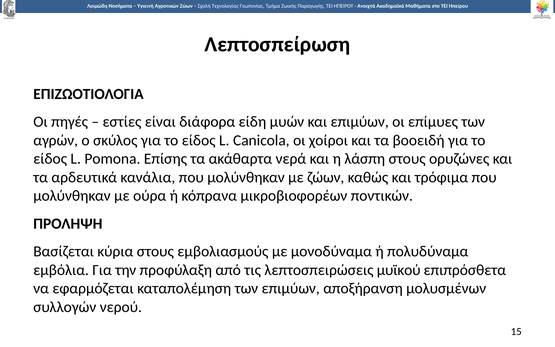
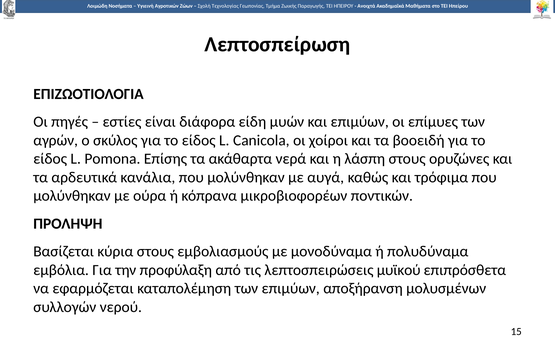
με ζώων: ζώων -> αυγά
